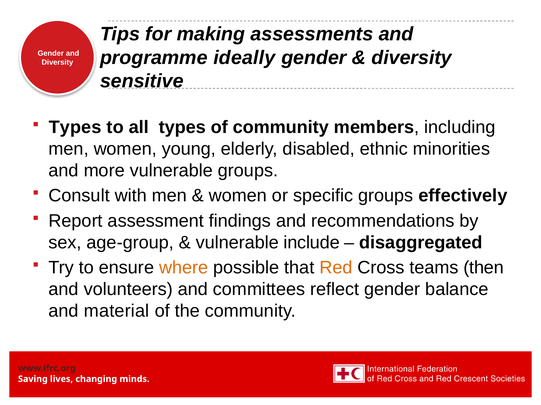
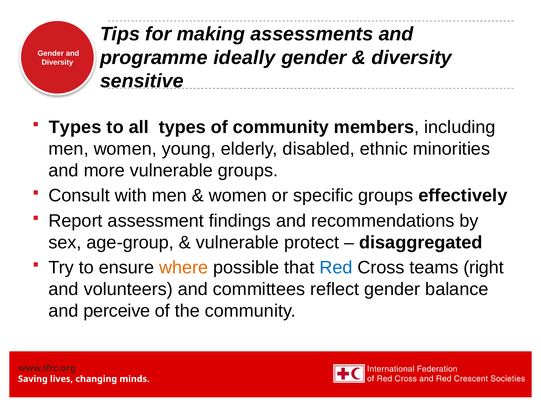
include: include -> protect
Red colour: orange -> blue
then: then -> right
material: material -> perceive
